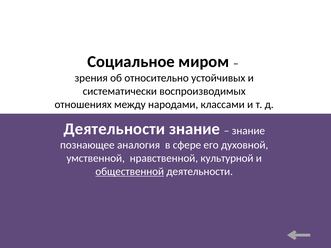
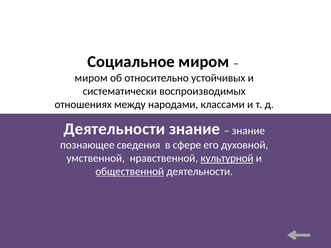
зрения at (91, 78): зрения -> миром
аналогия: аналогия -> сведения
культурной underline: none -> present
